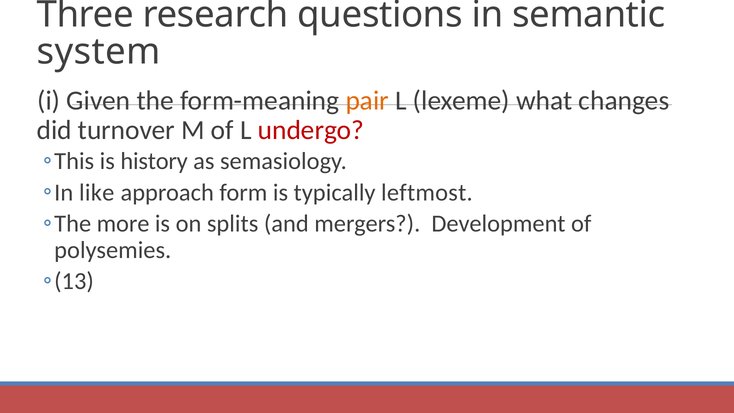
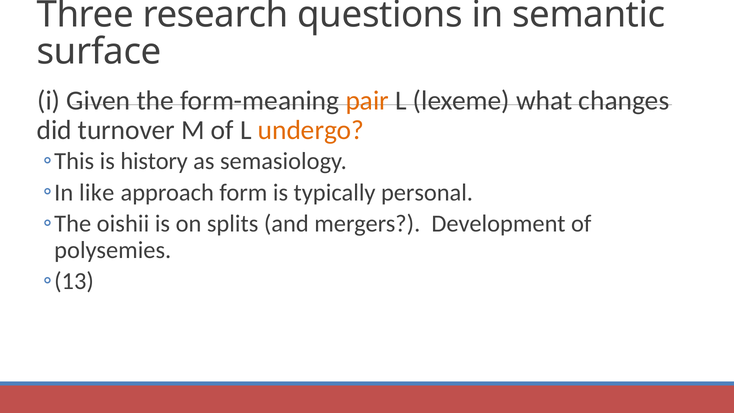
system: system -> surface
undergo colour: red -> orange
leftmost: leftmost -> personal
more: more -> oishii
